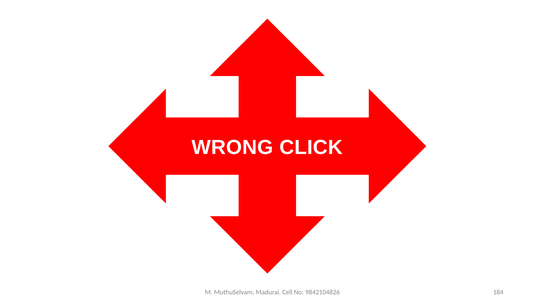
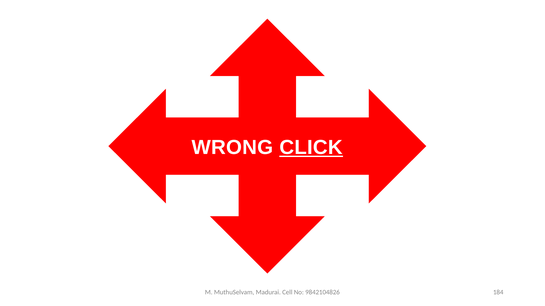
CLICK underline: none -> present
